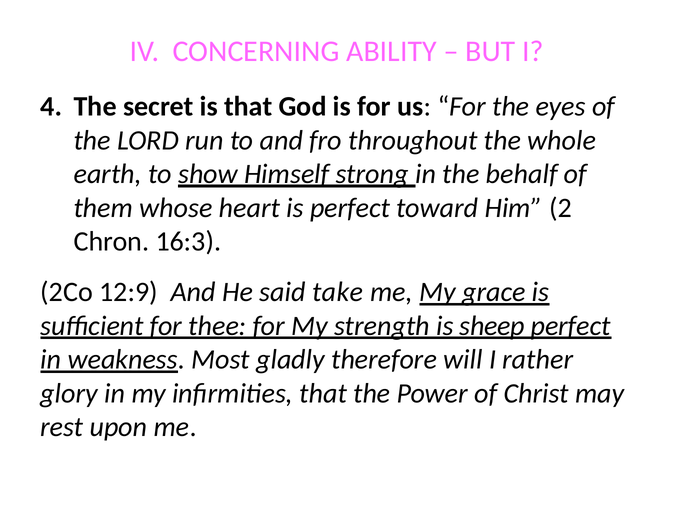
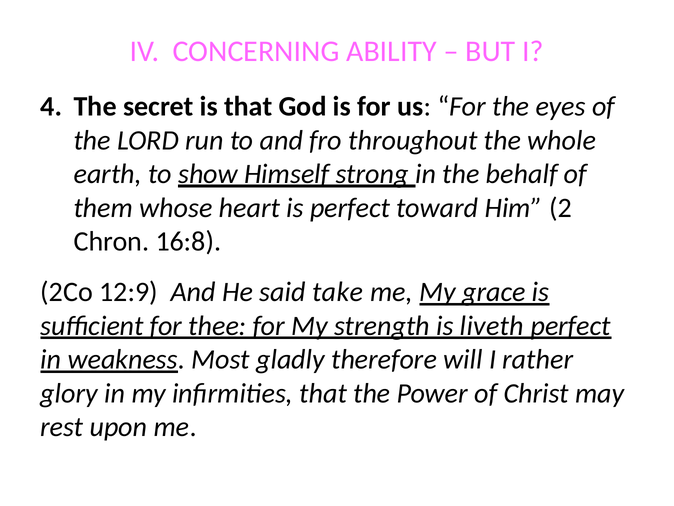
16:3: 16:3 -> 16:8
sheep: sheep -> liveth
